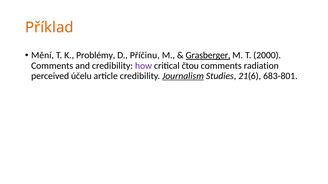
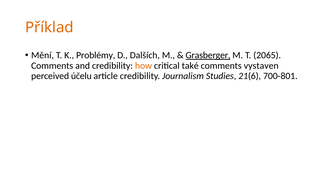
Příčinu: Příčinu -> Dalších
2000: 2000 -> 2065
how colour: purple -> orange
čtou: čtou -> také
radiation: radiation -> vystaven
Journalism underline: present -> none
683-801: 683-801 -> 700-801
